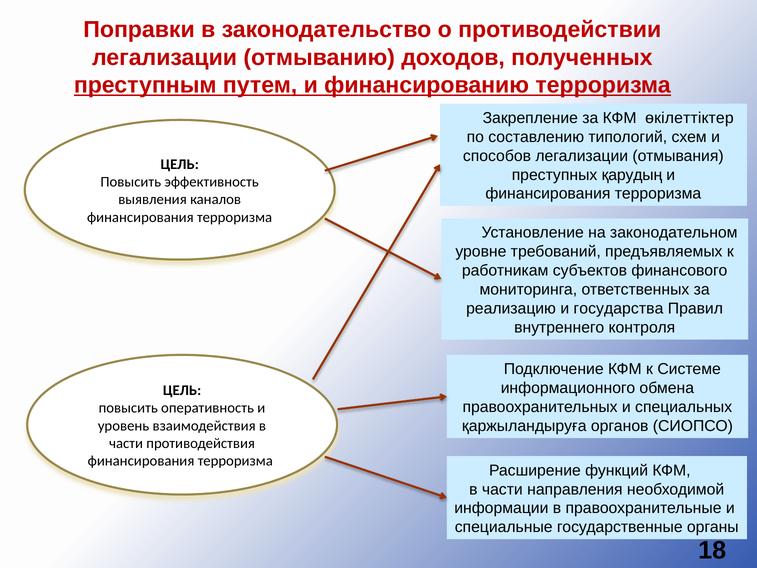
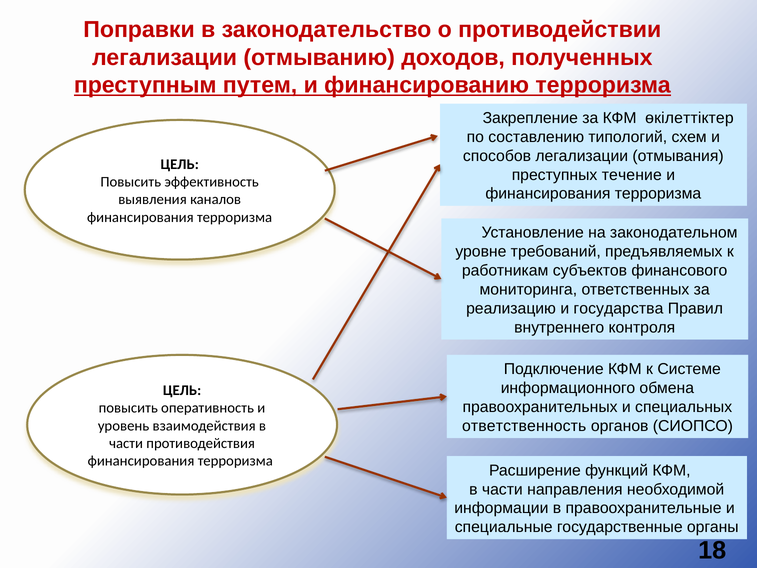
қарудың: қарудың -> течение
қаржыландыруға: қаржыландыруға -> ответственность
